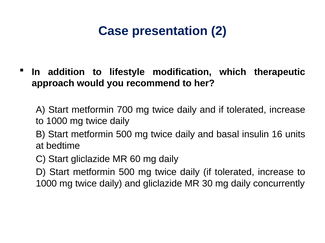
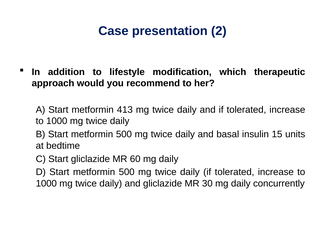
700: 700 -> 413
16: 16 -> 15
